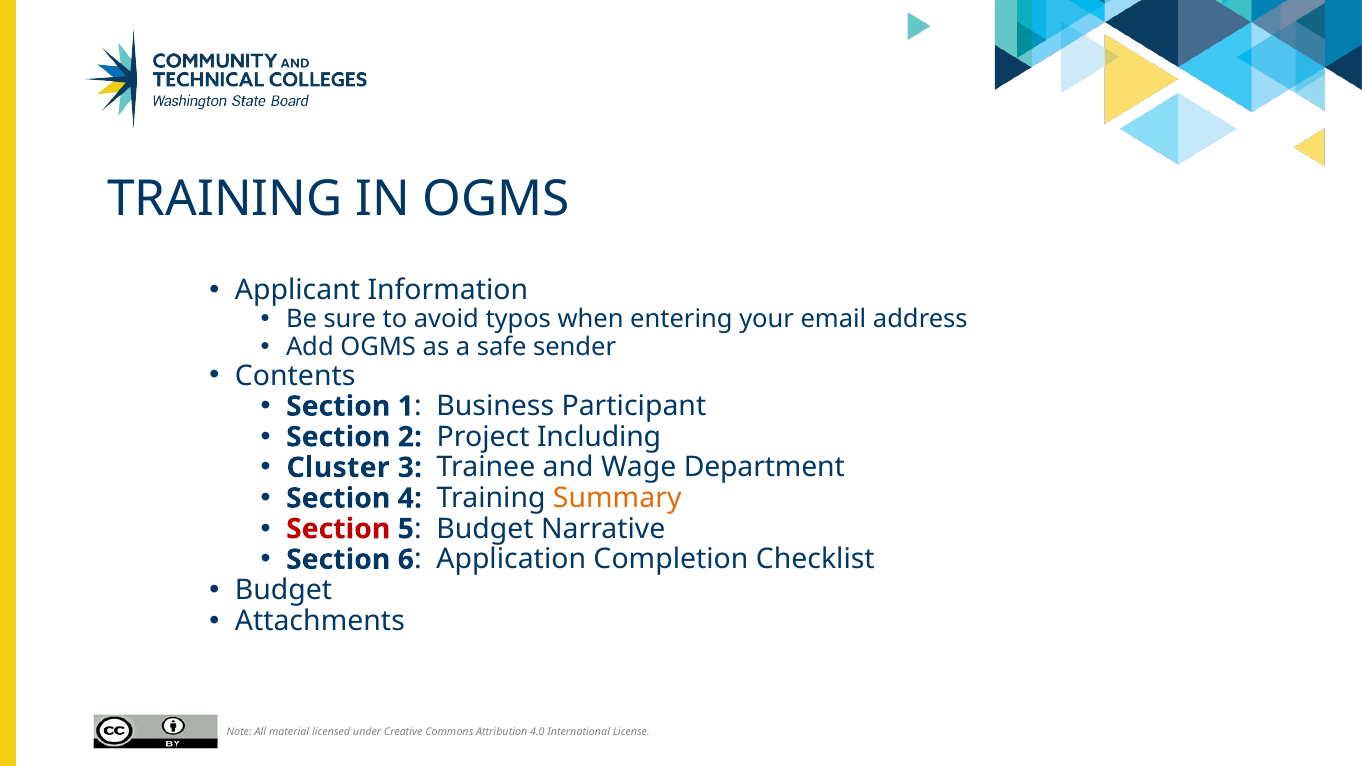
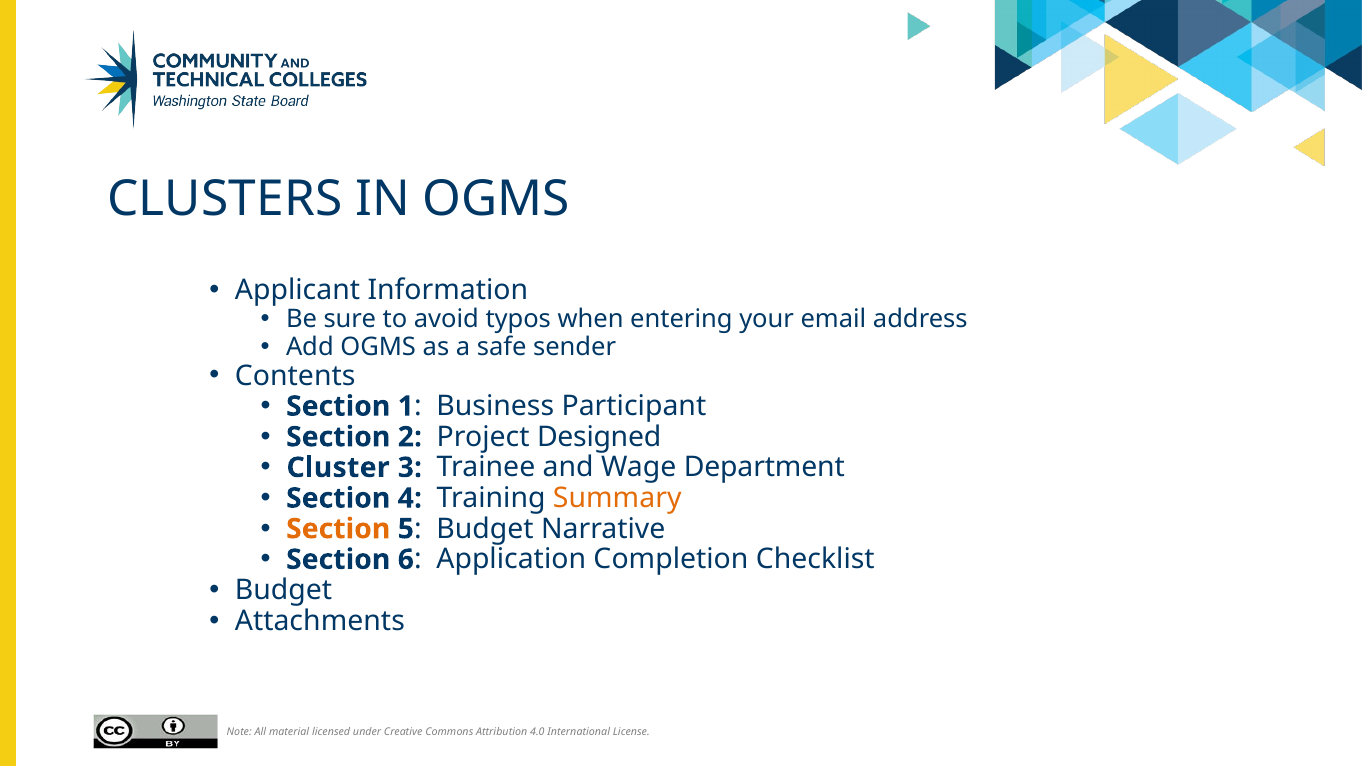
TRAINING at (225, 199): TRAINING -> CLUSTERS
Including: Including -> Designed
Section at (338, 529) colour: red -> orange
